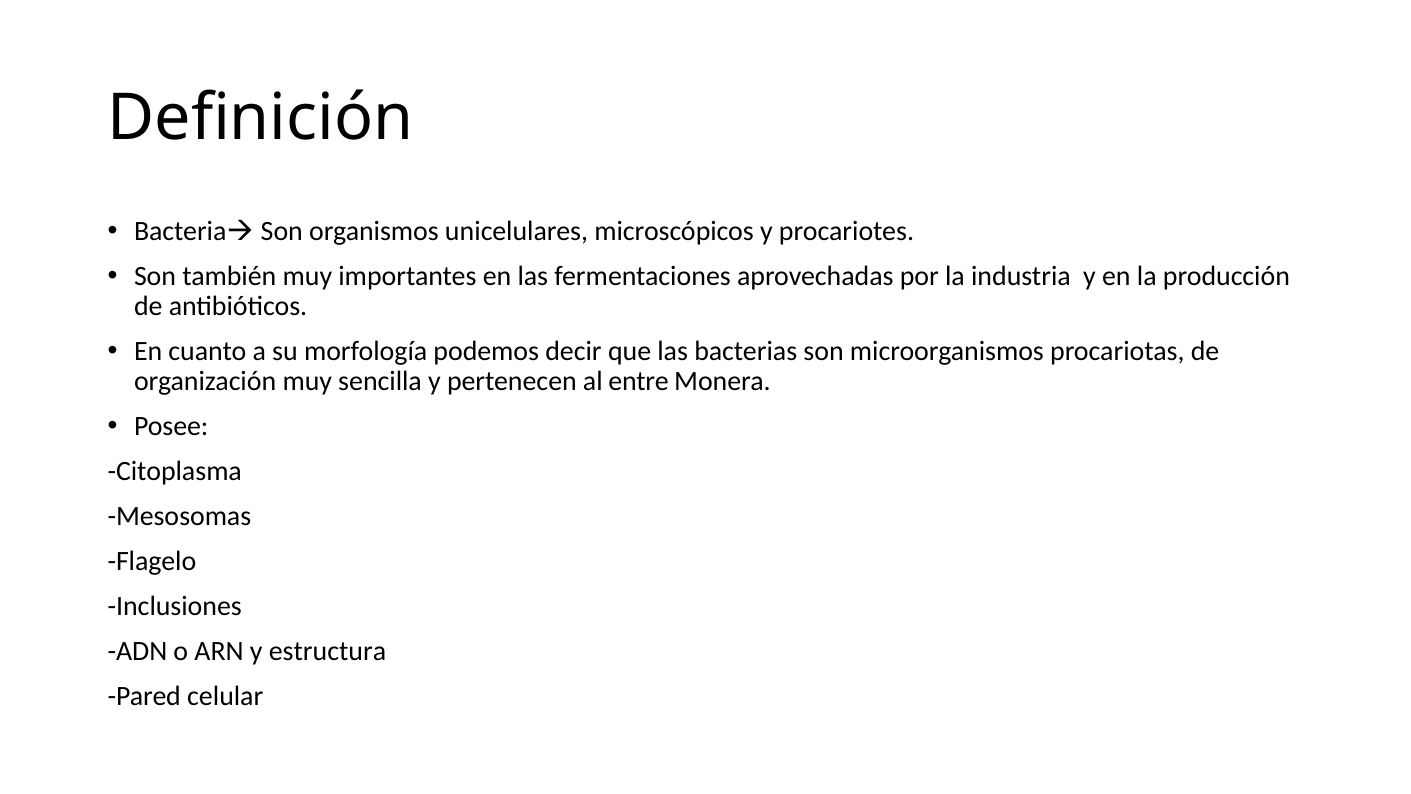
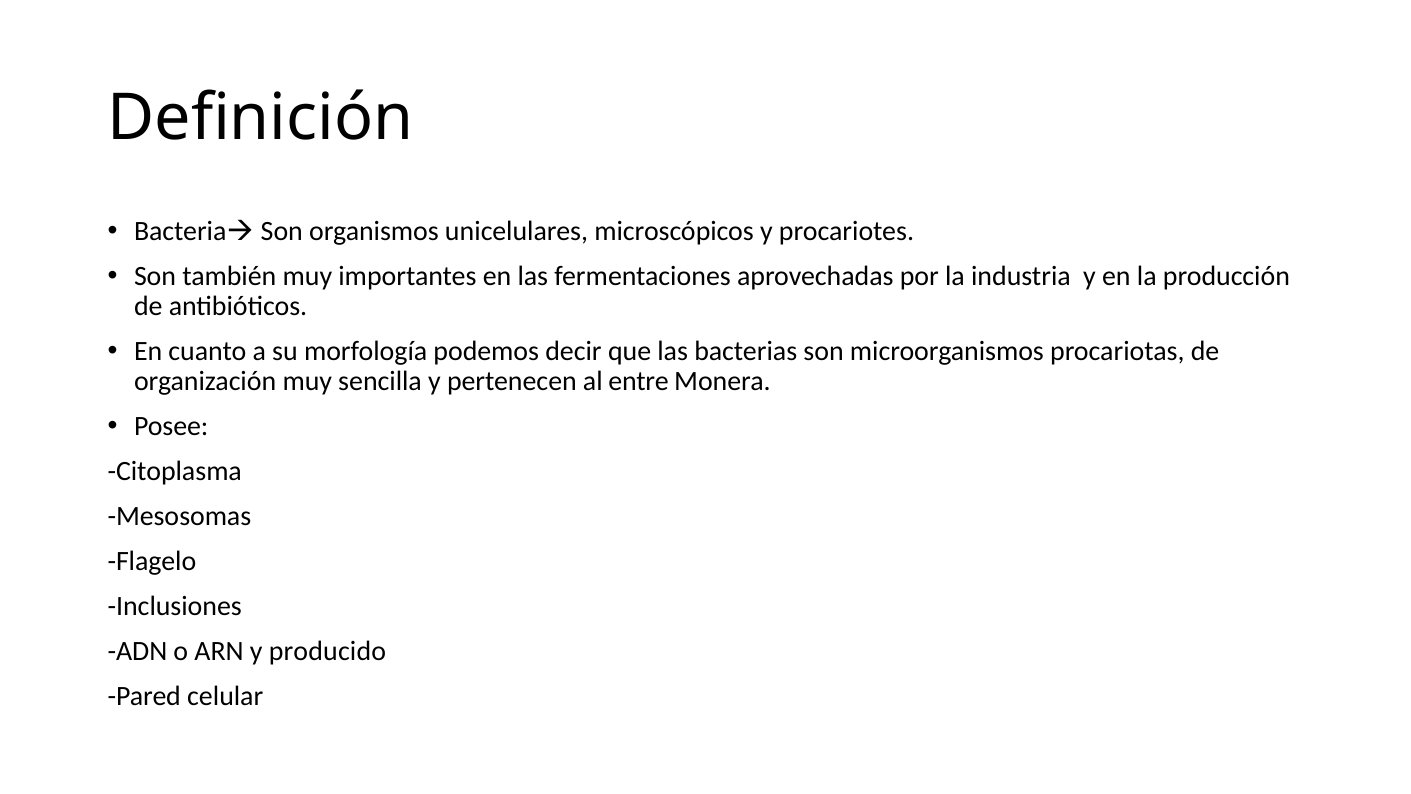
estructura: estructura -> producido
